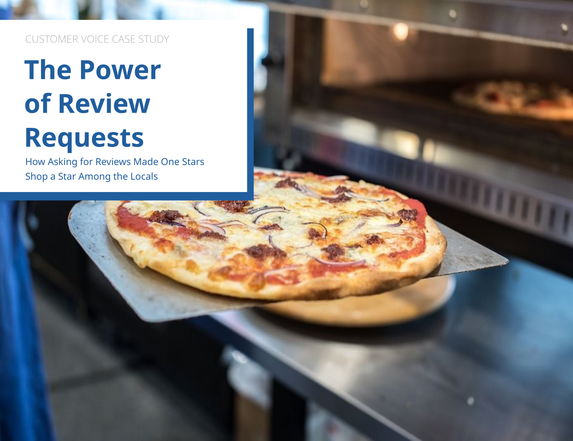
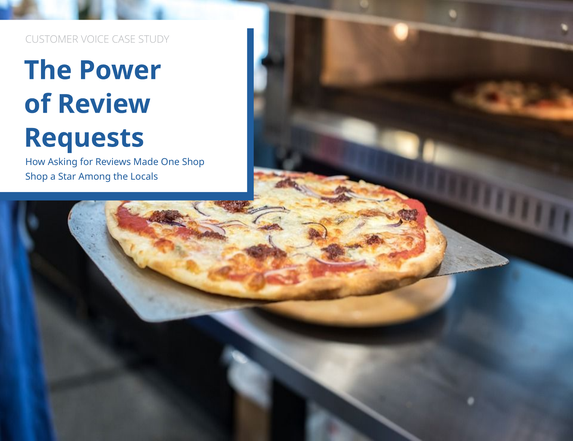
One Stars: Stars -> Shop
